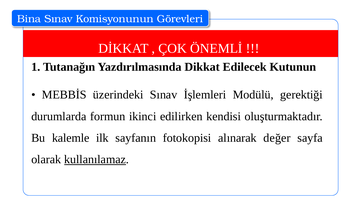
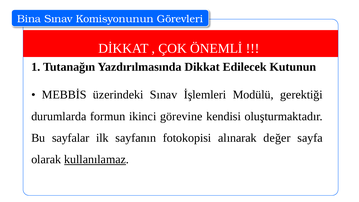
edilirken: edilirken -> görevine
kalemle: kalemle -> sayfalar
